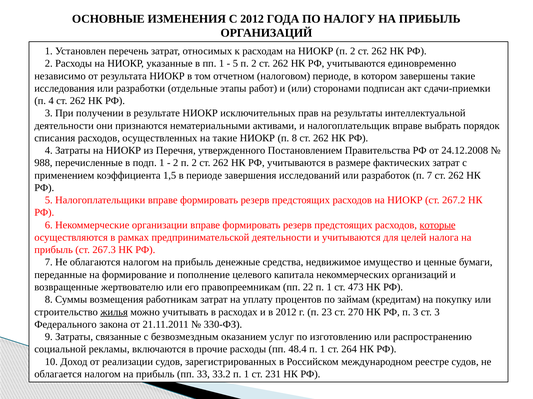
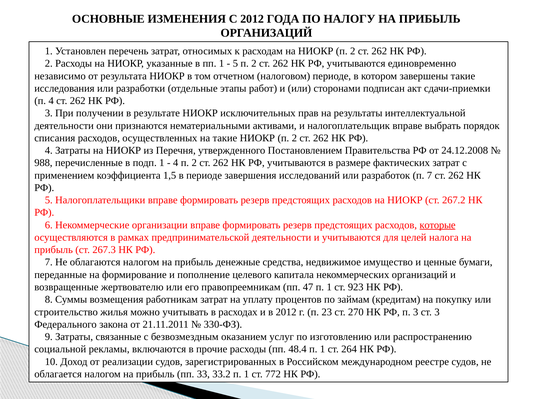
такие НИОКР п 8: 8 -> 2
2 at (176, 163): 2 -> 4
22: 22 -> 47
473: 473 -> 923
жилья underline: present -> none
231: 231 -> 772
